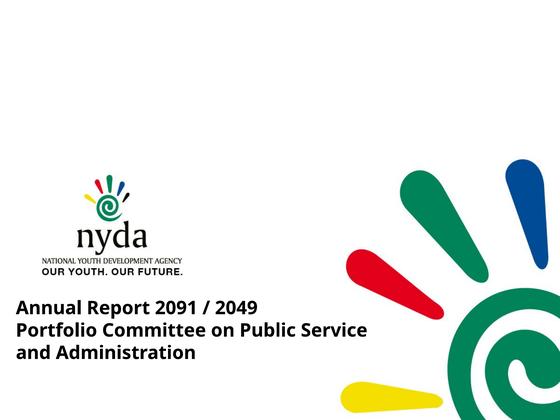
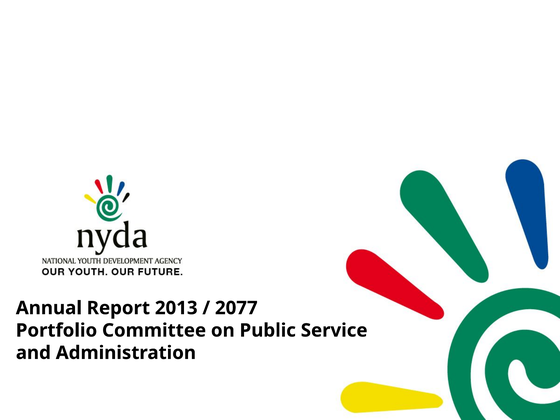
2091: 2091 -> 2013
2049: 2049 -> 2077
